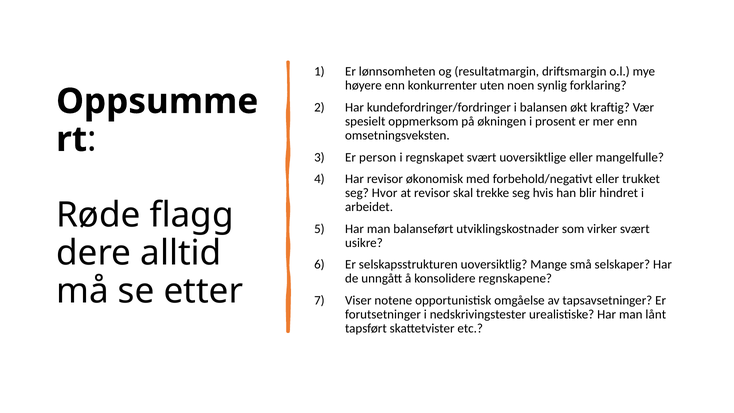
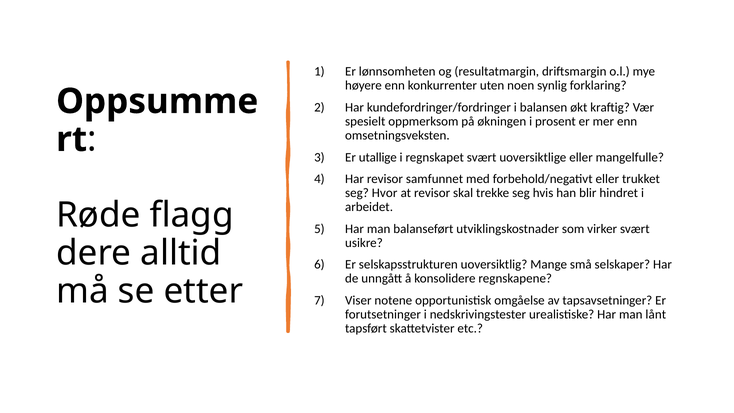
person: person -> utallige
økonomisk: økonomisk -> samfunnet
